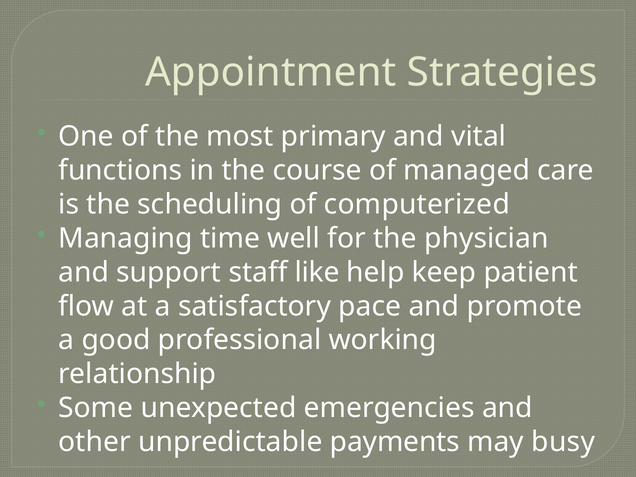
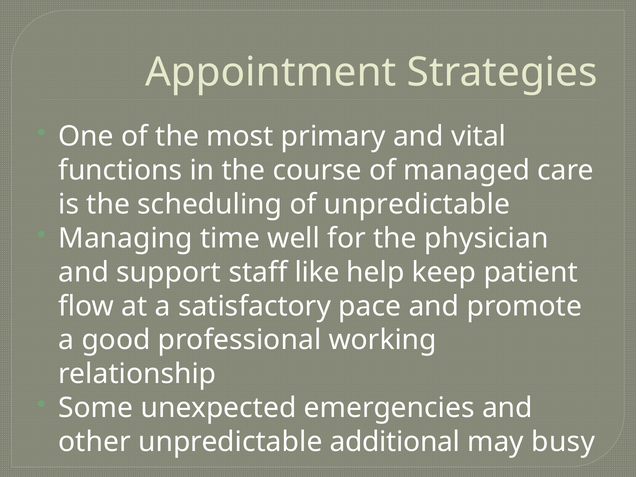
of computerized: computerized -> unpredictable
payments: payments -> additional
